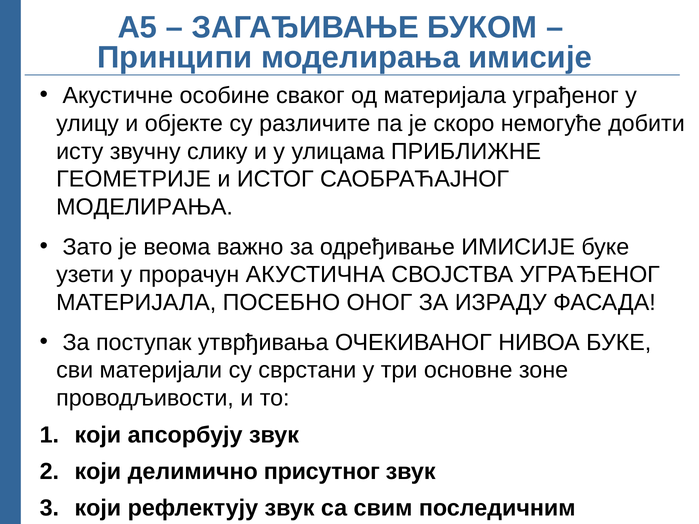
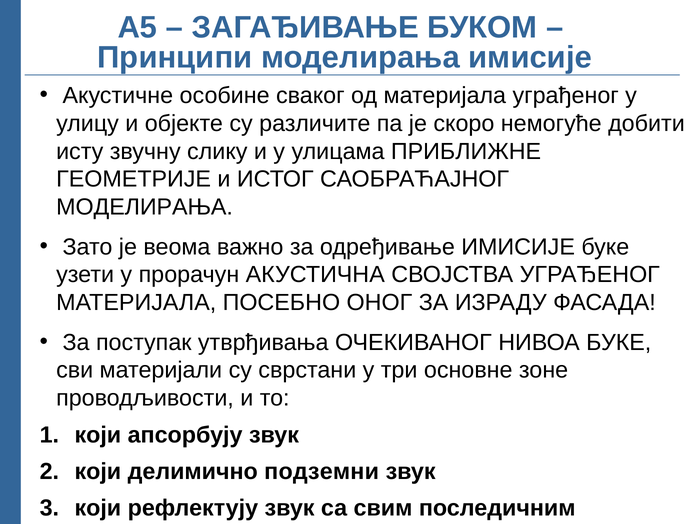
присутног: присутног -> подземни
